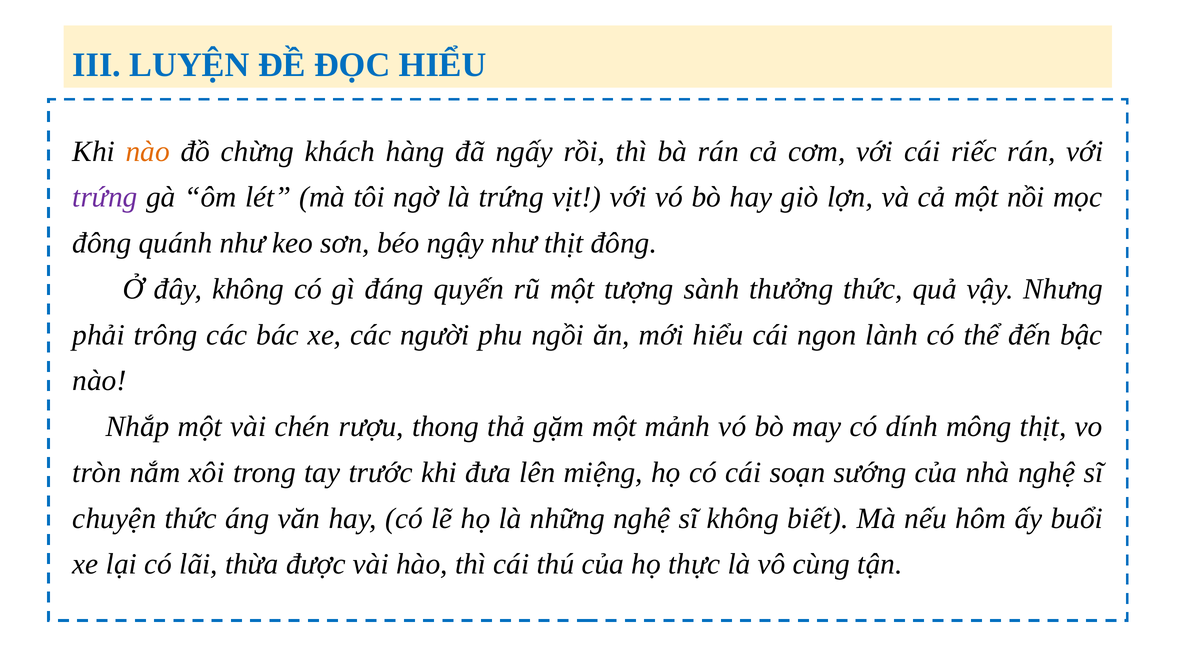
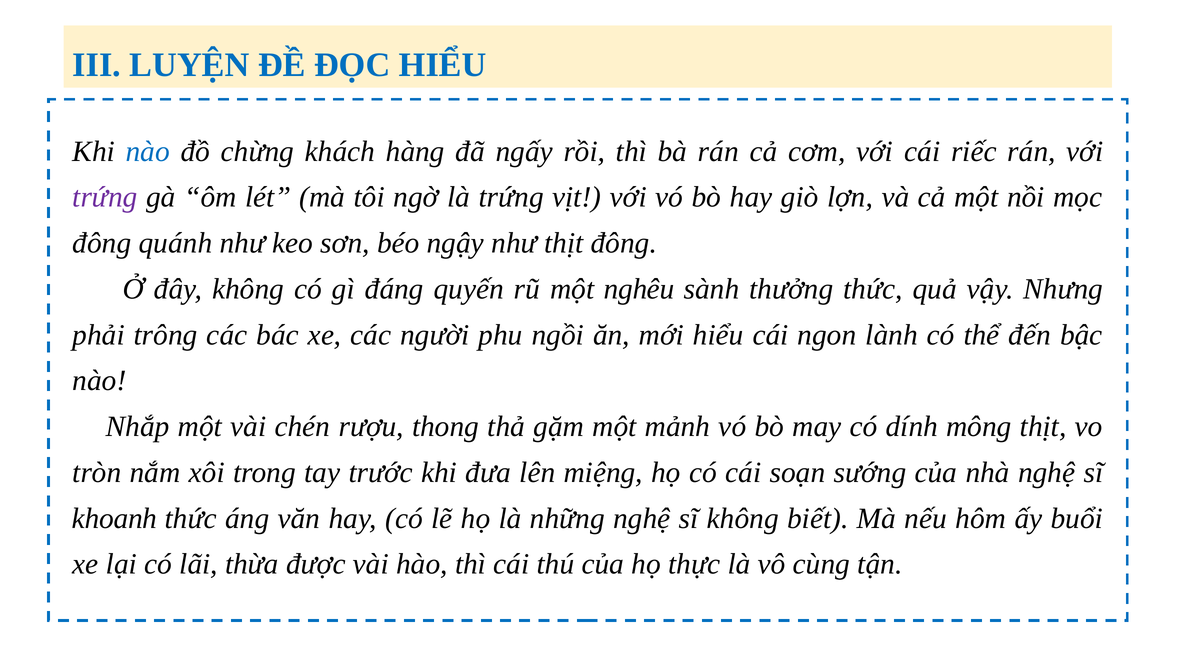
nào at (148, 151) colour: orange -> blue
tượng: tượng -> nghêu
chuyện: chuyện -> khoanh
